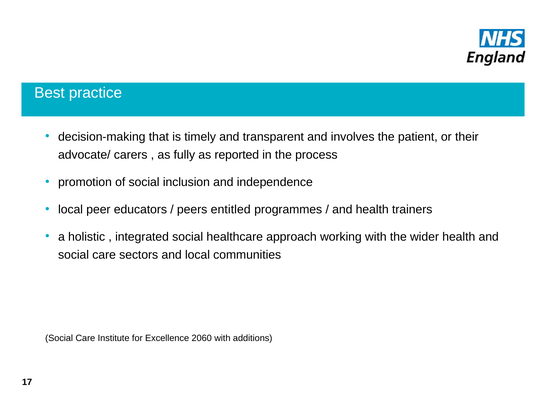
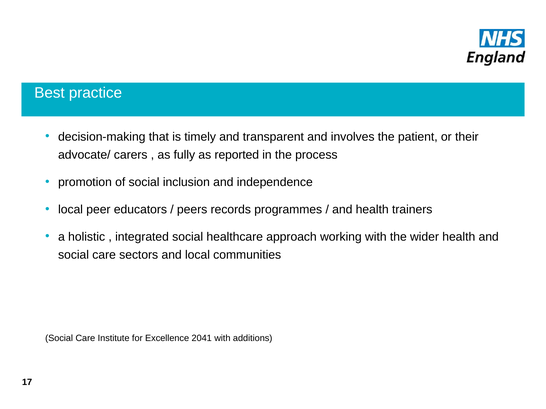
entitled: entitled -> records
2060: 2060 -> 2041
